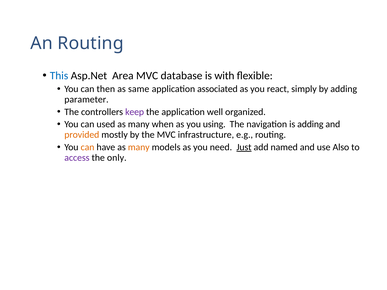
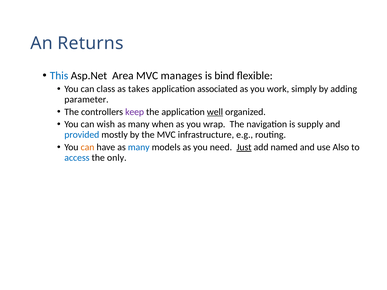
An Routing: Routing -> Returns
database: database -> manages
with: with -> bind
then: then -> class
same: same -> takes
react: react -> work
well underline: none -> present
used: used -> wish
using: using -> wrap
is adding: adding -> supply
provided colour: orange -> blue
many at (139, 147) colour: orange -> blue
access colour: purple -> blue
